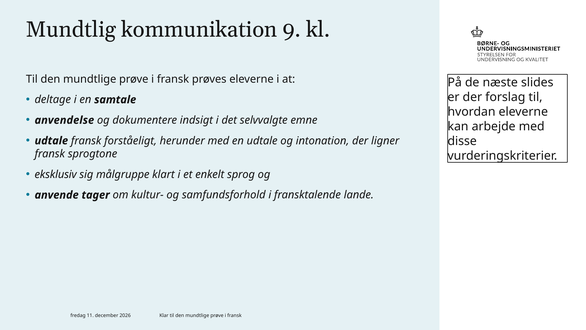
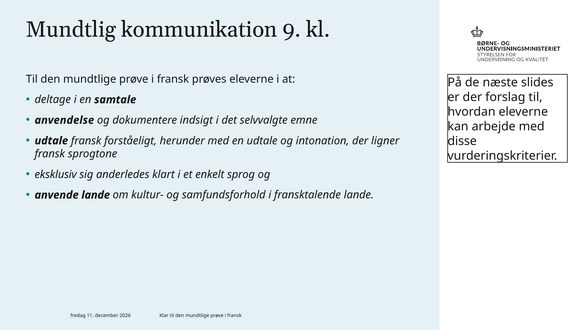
målgruppe: målgruppe -> anderledes
anvende tager: tager -> lande
